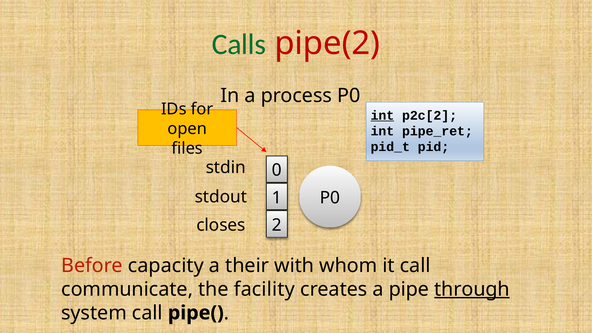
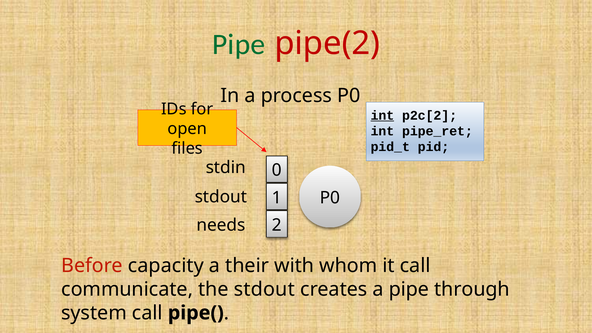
Calls at (239, 44): Calls -> Pipe
closes: closes -> needs
the facility: facility -> stdout
through underline: present -> none
